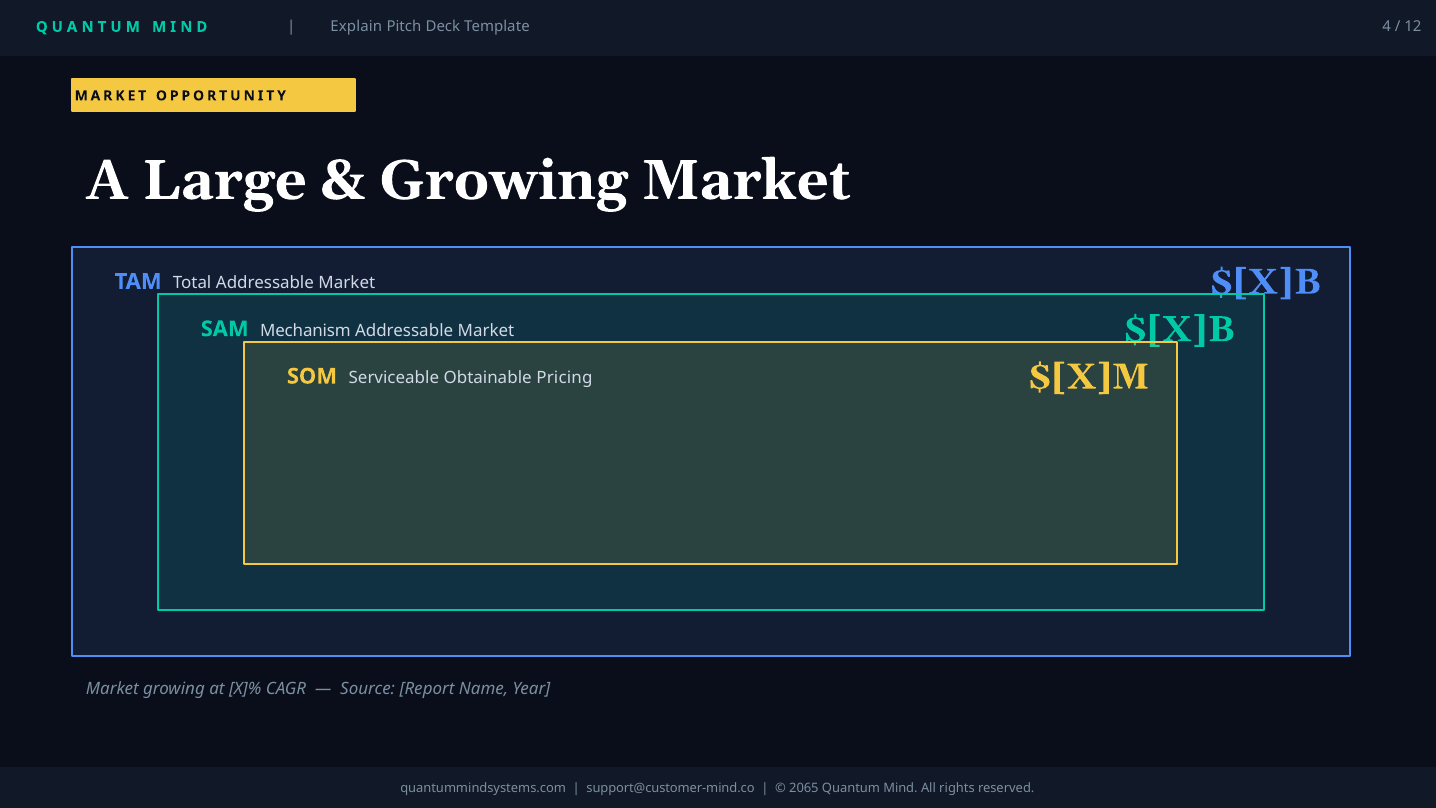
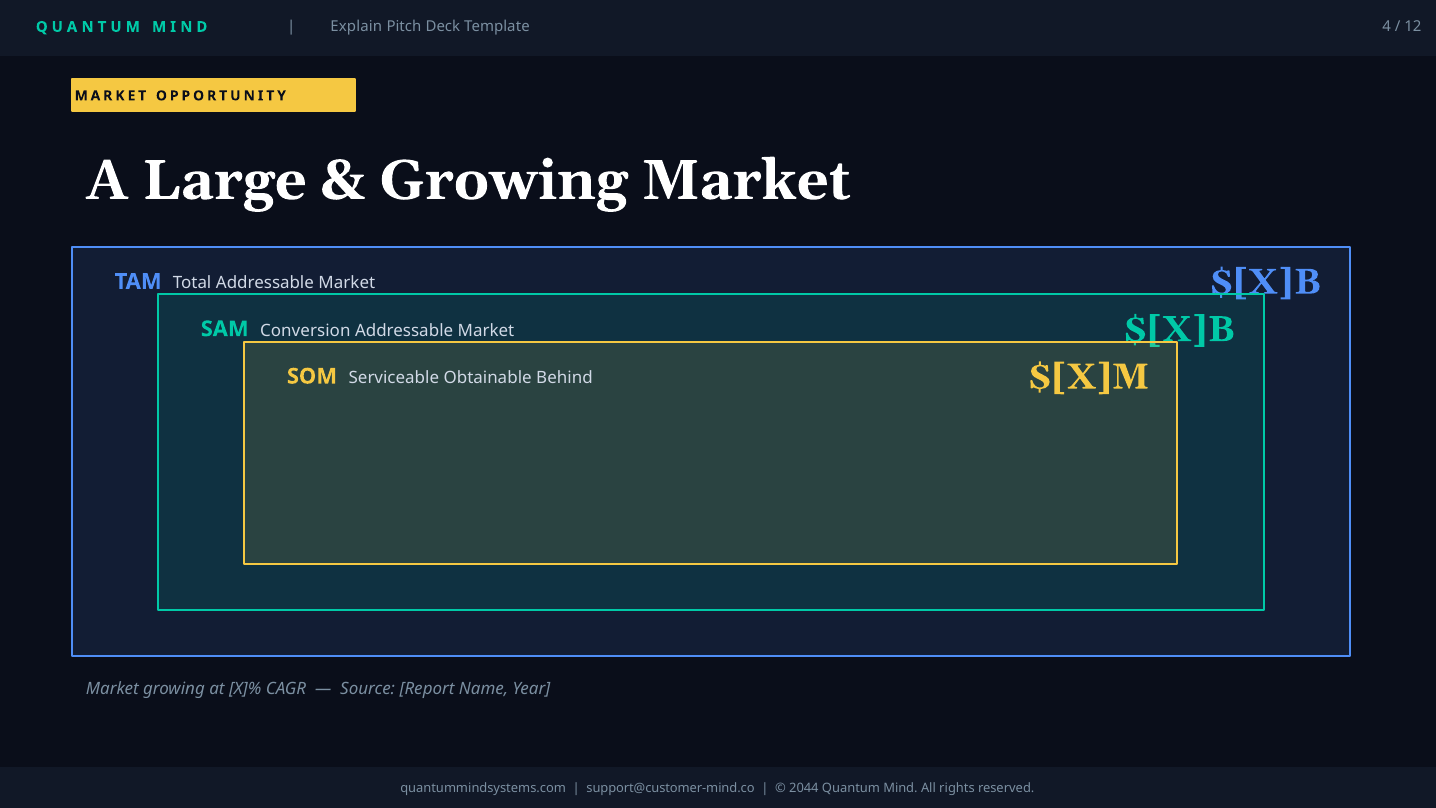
Mechanism: Mechanism -> Conversion
Pricing: Pricing -> Behind
2065: 2065 -> 2044
